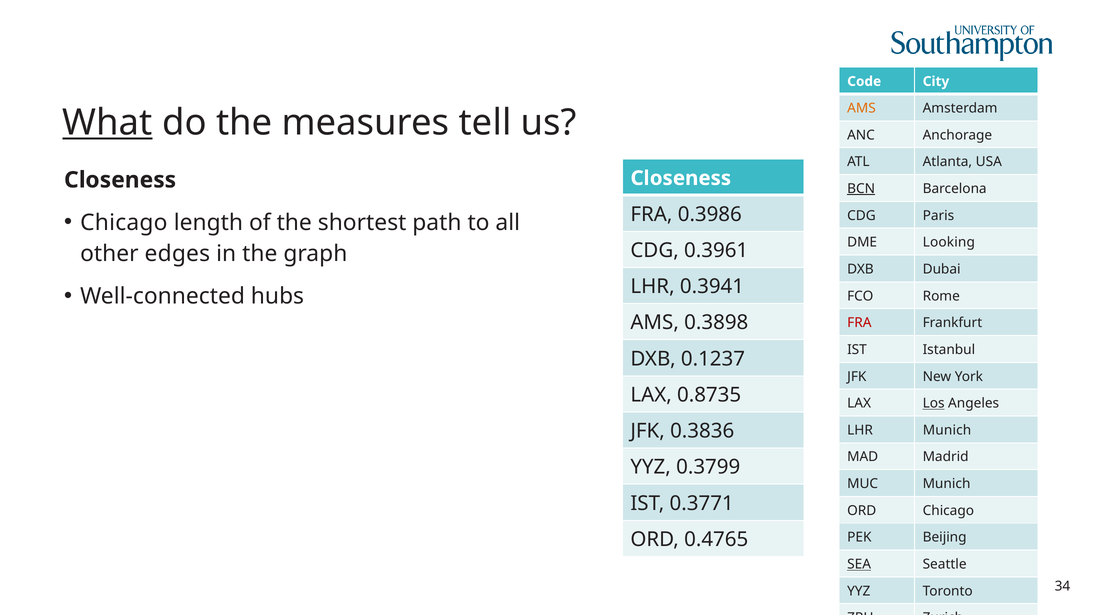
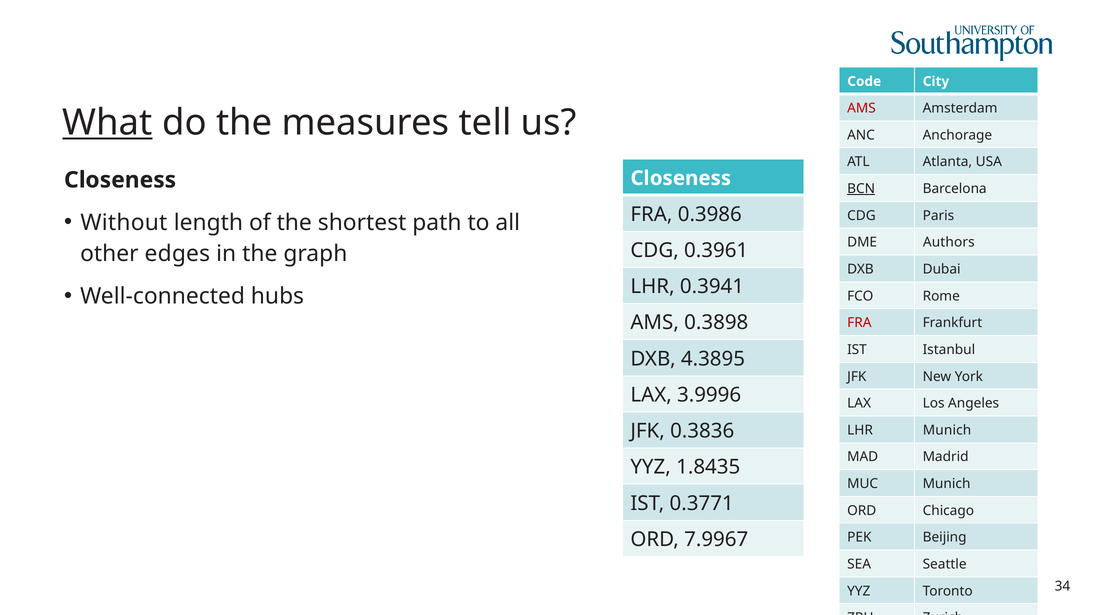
AMS at (861, 108) colour: orange -> red
Chicago at (124, 223): Chicago -> Without
Looking: Looking -> Authors
0.1237: 0.1237 -> 4.3895
0.8735: 0.8735 -> 3.9996
Los underline: present -> none
0.3799: 0.3799 -> 1.8435
0.4765: 0.4765 -> 7.9967
SEA underline: present -> none
